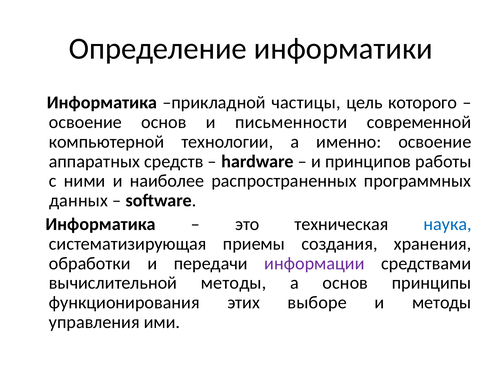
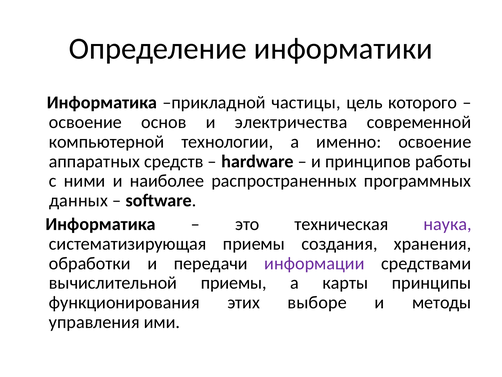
письменности: письменности -> электричества
наука colour: blue -> purple
вычислительной методы: методы -> приемы
а основ: основ -> карты
